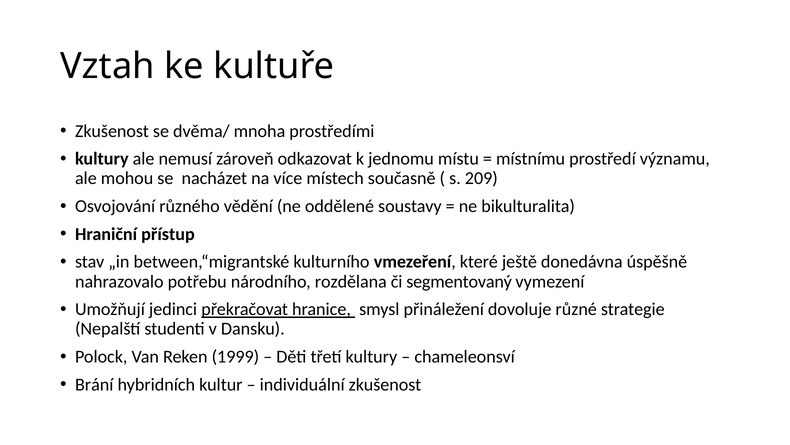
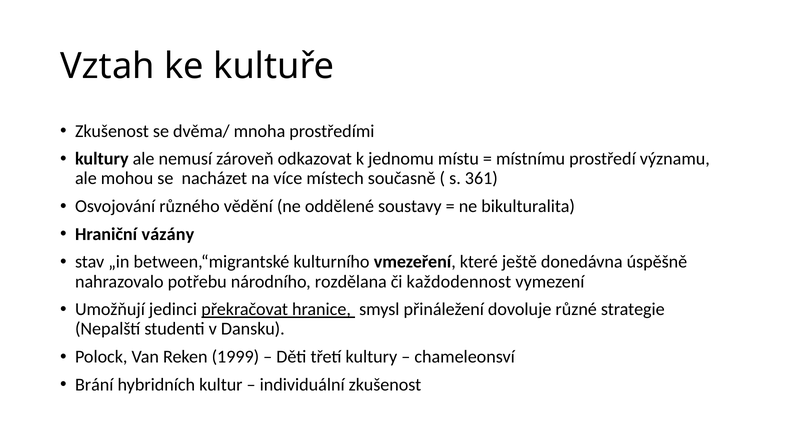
209: 209 -> 361
přístup: přístup -> vázány
segmentovaný: segmentovaný -> každodennost
